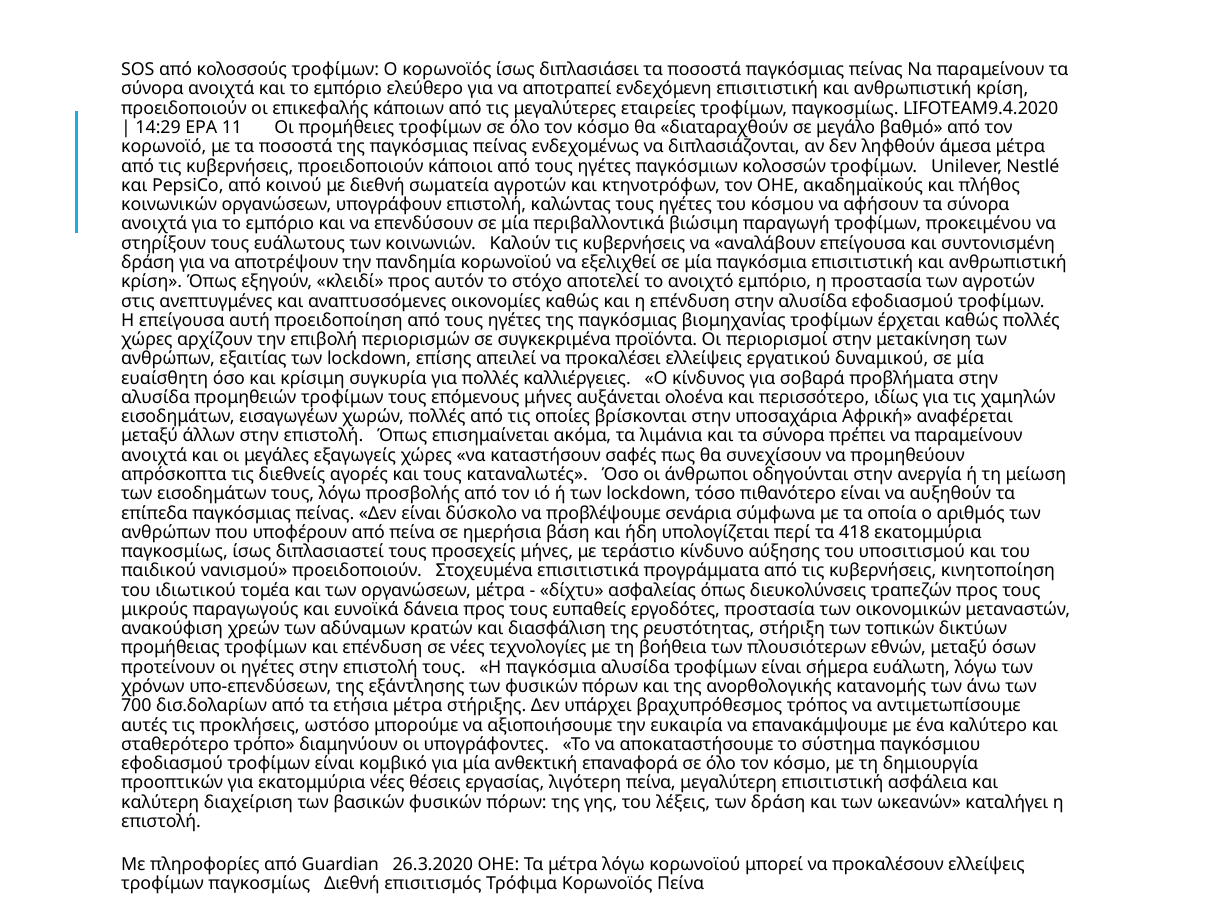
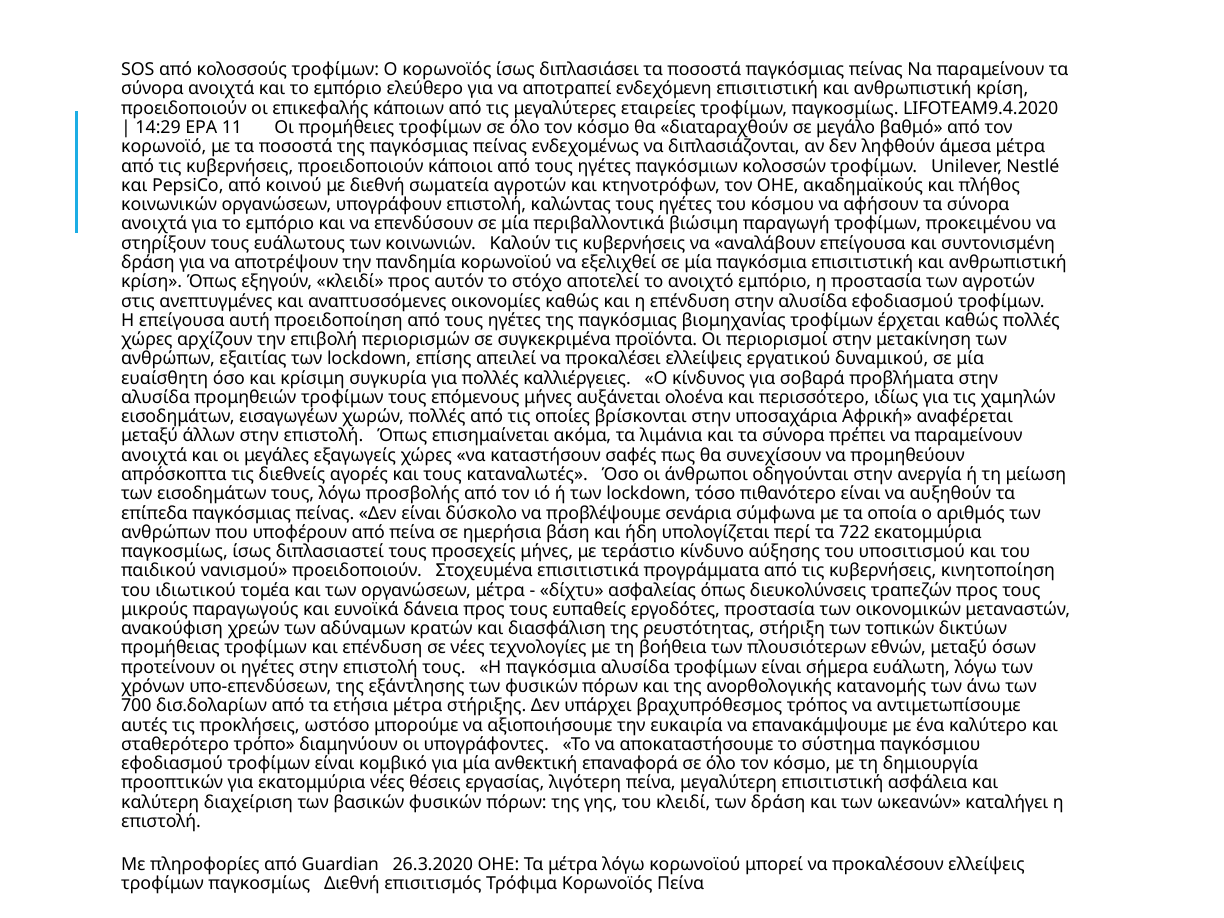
418: 418 -> 722
του λέξεις: λέξεις -> κλειδί
